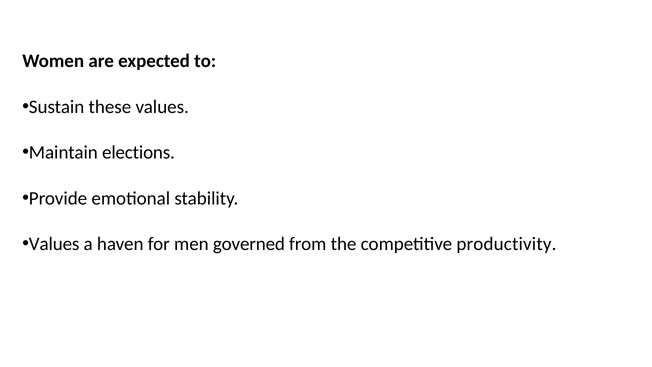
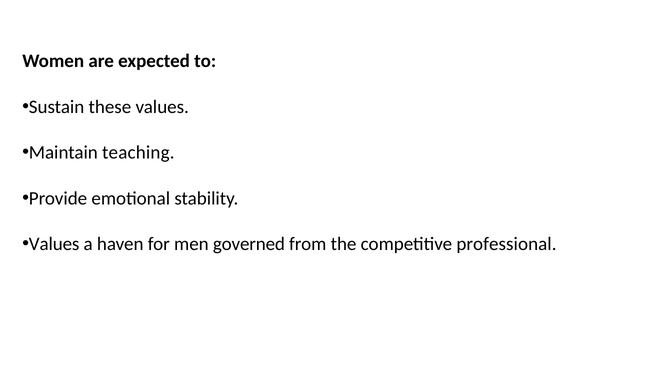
elections: elections -> teaching
productivity: productivity -> professional
